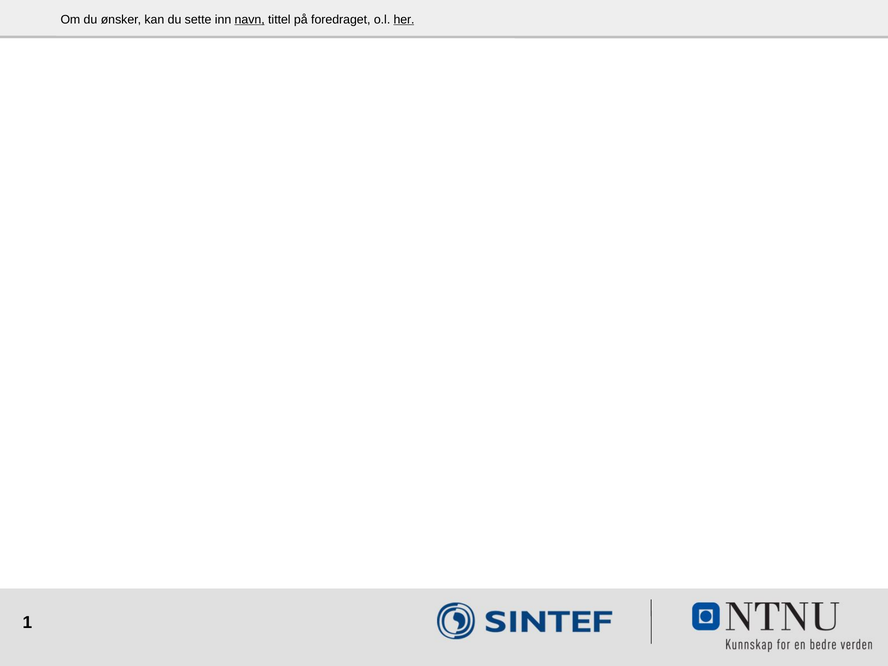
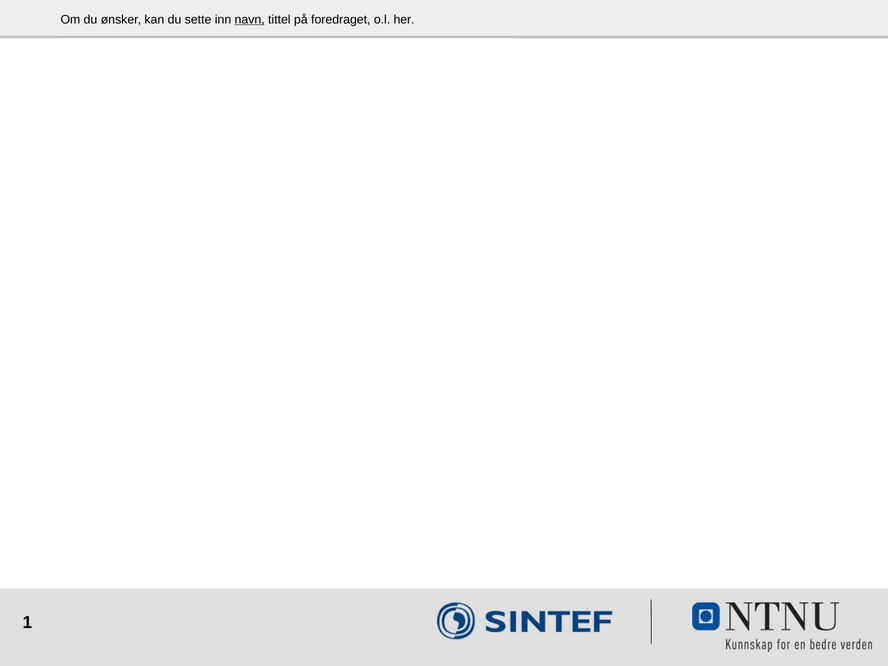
her underline: present -> none
